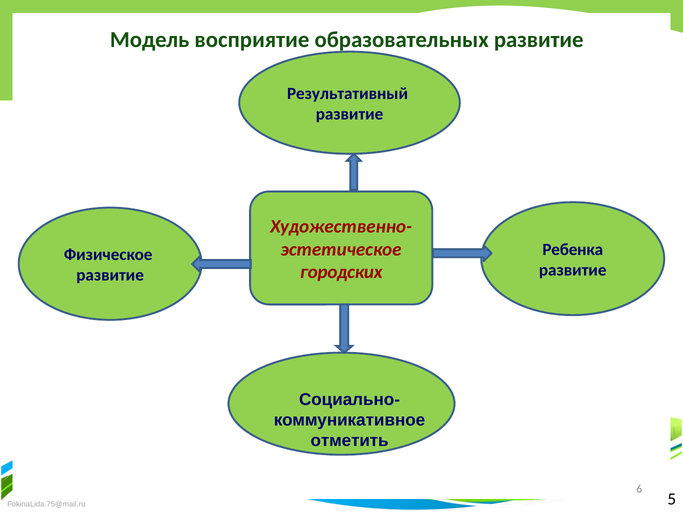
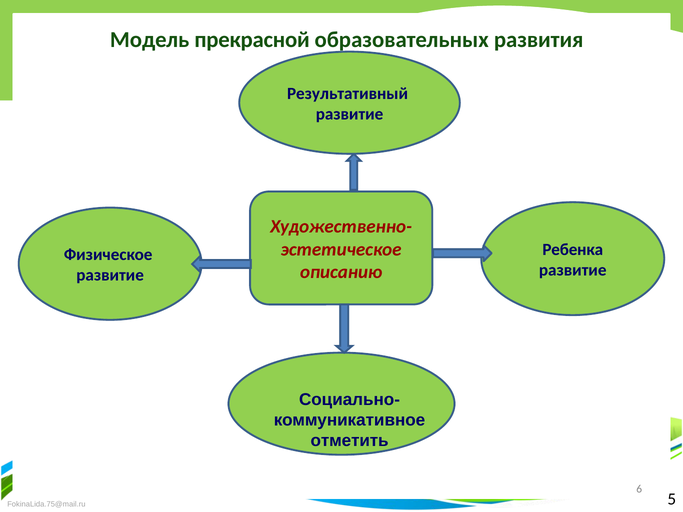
восприятие: восприятие -> прекрасной
образовательных развитие: развитие -> развития
городских: городских -> описанию
